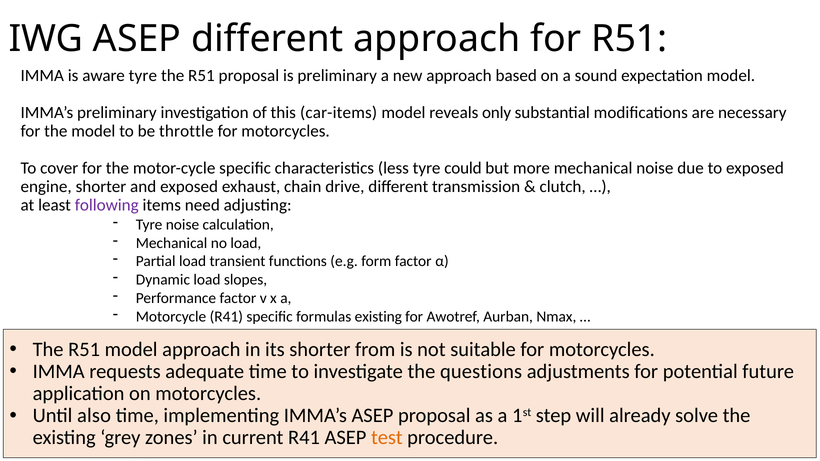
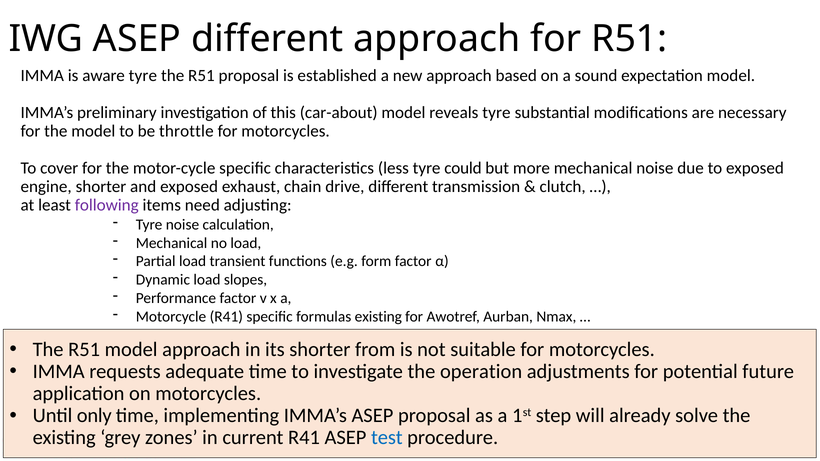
is preliminary: preliminary -> established
car-items: car-items -> car-about
reveals only: only -> tyre
questions: questions -> operation
also: also -> only
test colour: orange -> blue
